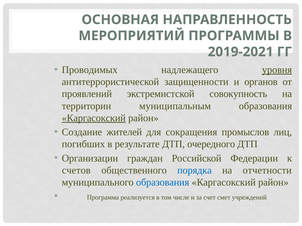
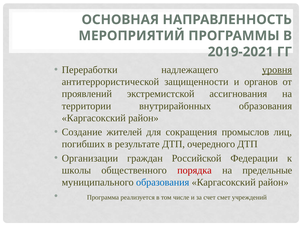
Проводимых: Проводимых -> Переработки
совокупность: совокупность -> ассигнования
муниципальным: муниципальным -> внутрирайонных
Каргасокский at (94, 118) underline: present -> none
счетов: счетов -> школы
порядка colour: blue -> red
отчетности: отчетности -> предельные
